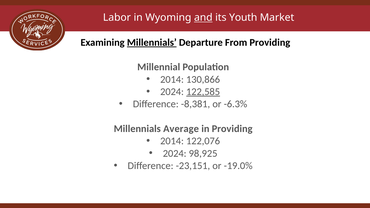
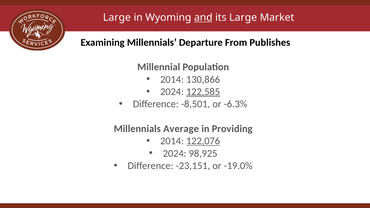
Labor at (117, 18): Labor -> Large
its Youth: Youth -> Large
Millennials at (152, 42) underline: present -> none
From Providing: Providing -> Publishes
-8,381: -8,381 -> -8,501
122,076 underline: none -> present
